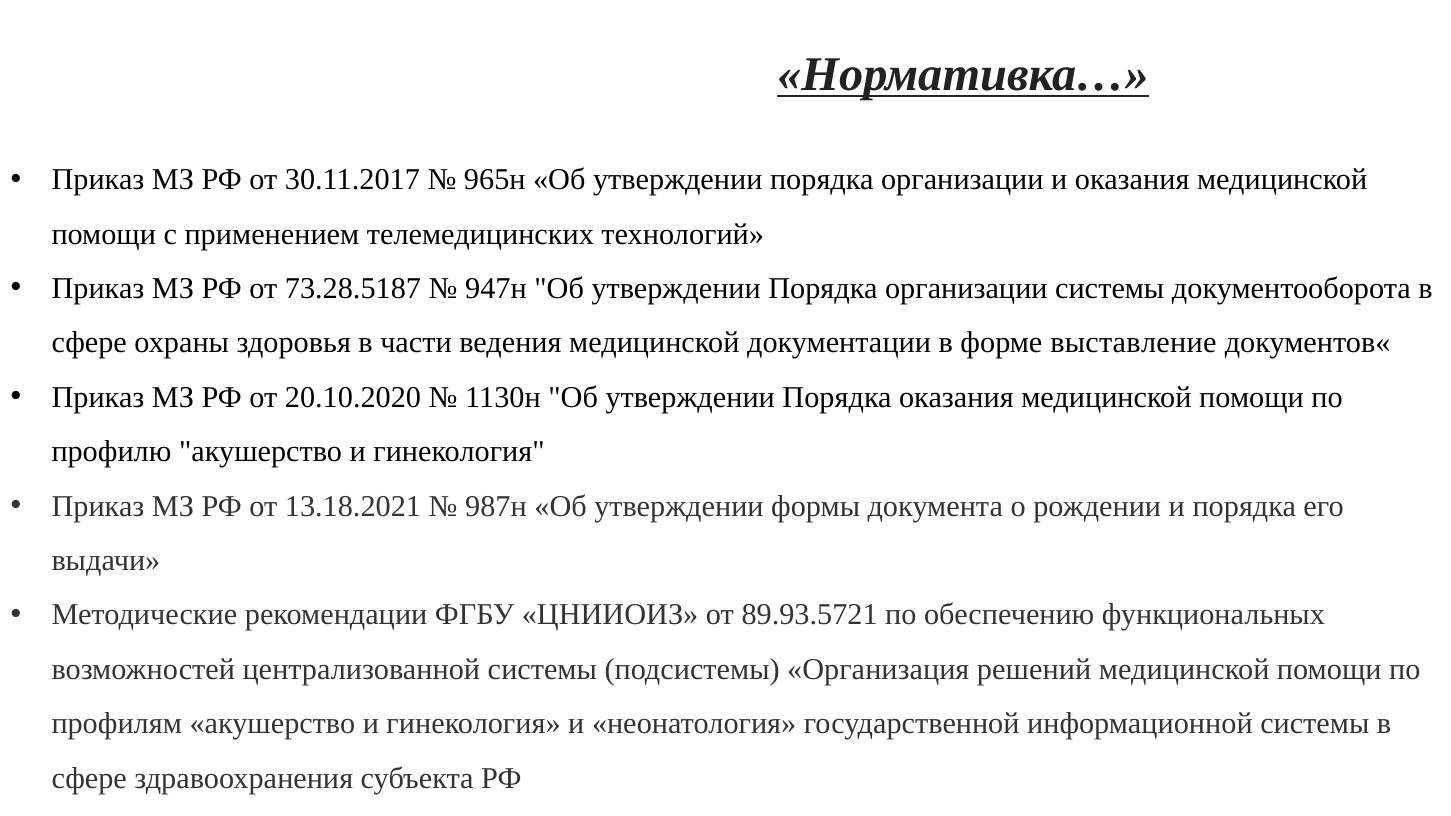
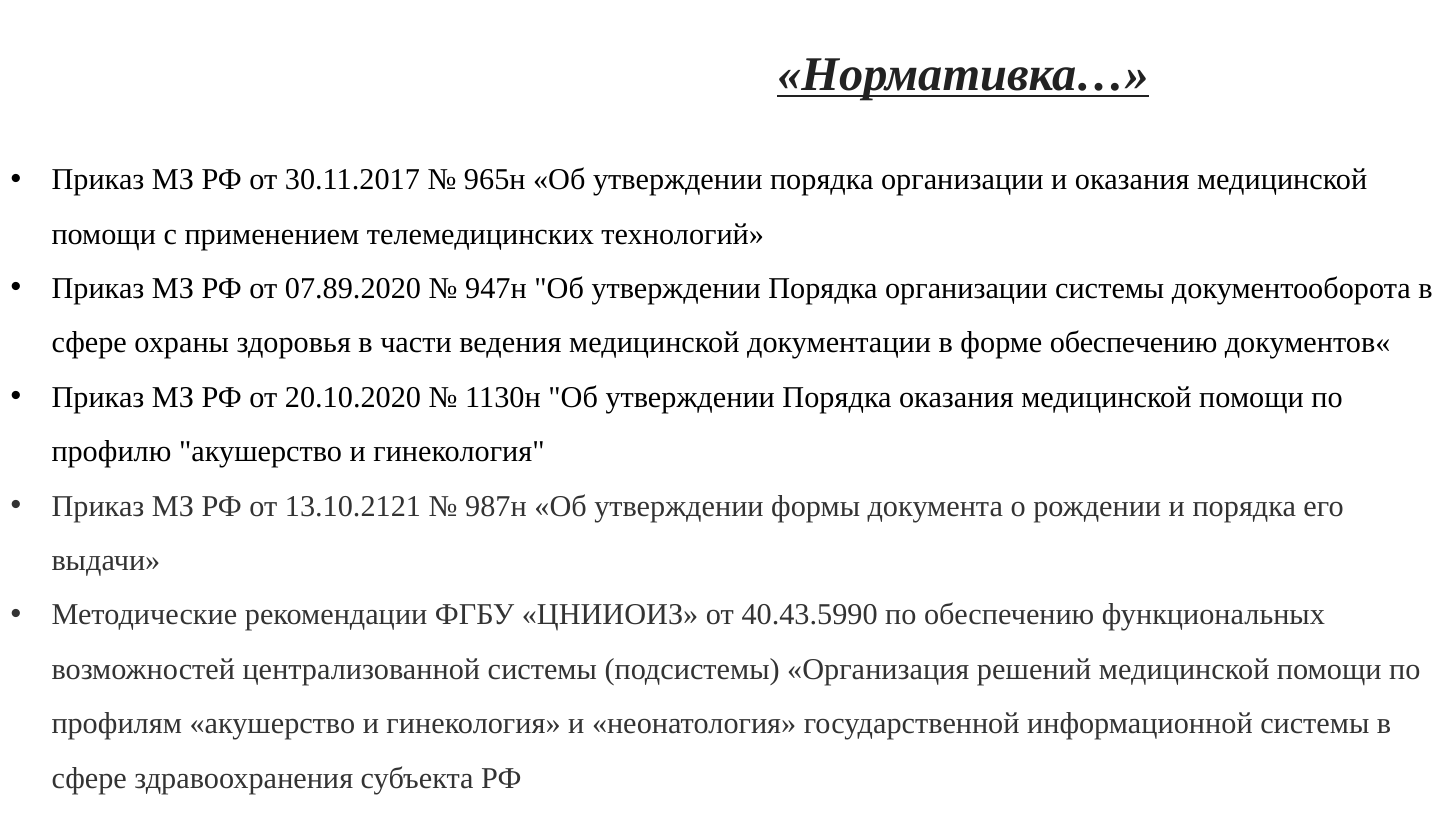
73.28.5187: 73.28.5187 -> 07.89.2020
форме выставление: выставление -> обеспечению
13.18.2021: 13.18.2021 -> 13.10.2121
89.93.5721: 89.93.5721 -> 40.43.5990
